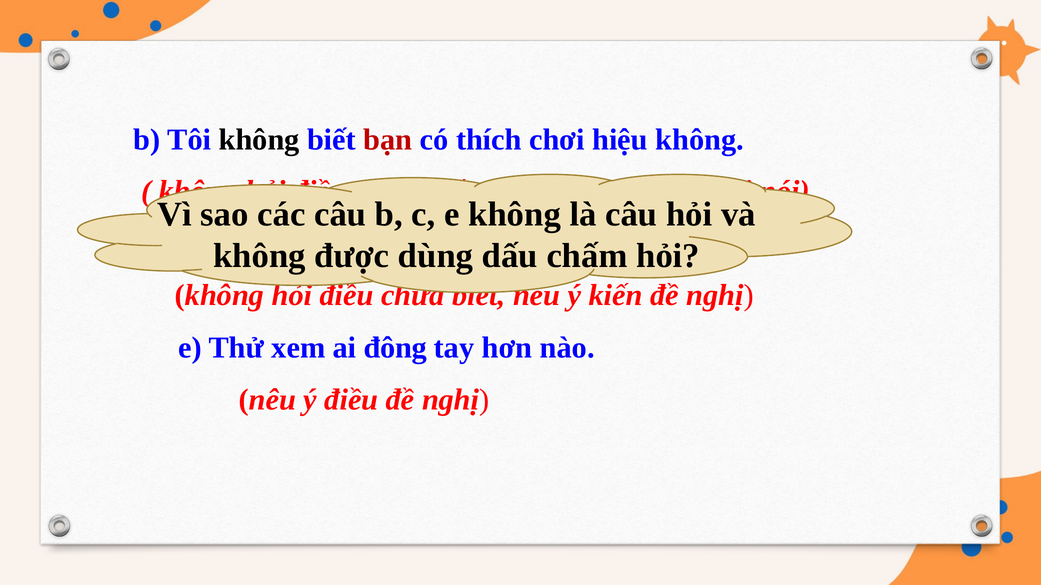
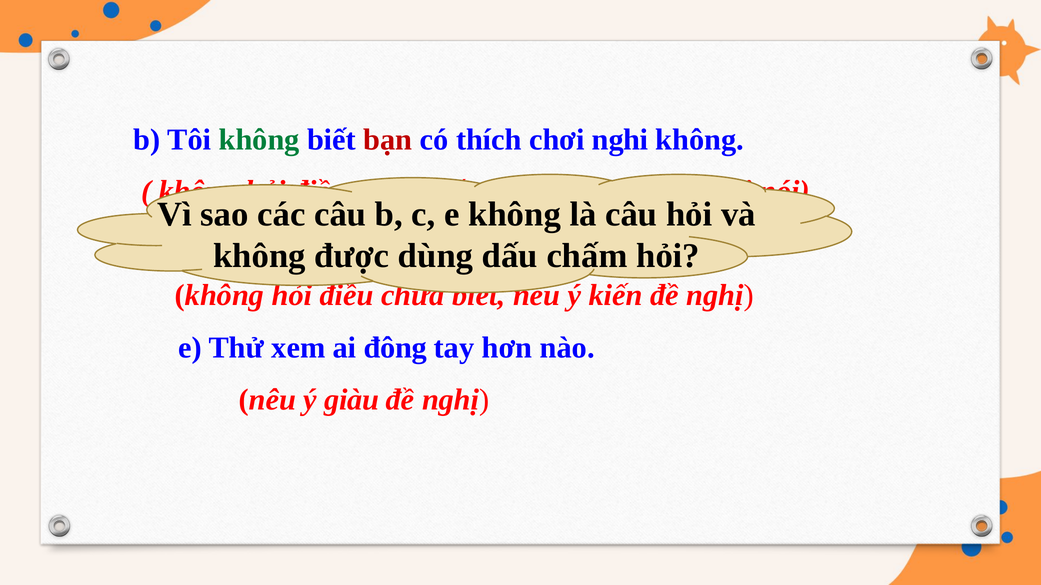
không at (259, 140) colour: black -> green
hiệu: hiệu -> nghi
ý điều: điều -> giàu
